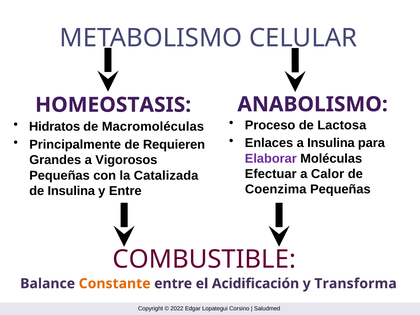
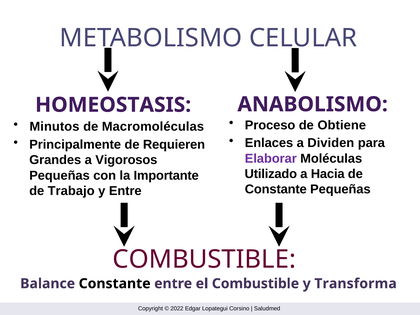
Lactosa: Lactosa -> Obtiene
Hidratos: Hidratos -> Minutos
a Insulina: Insulina -> Dividen
Efectuar: Efectuar -> Utilizado
Calor: Calor -> Hacia
Catalizada: Catalizada -> Importante
Coenzima at (276, 189): Coenzima -> Constante
de Insulina: Insulina -> Trabajo
Constante at (115, 284) colour: orange -> black
el Acidificación: Acidificación -> Combustible
